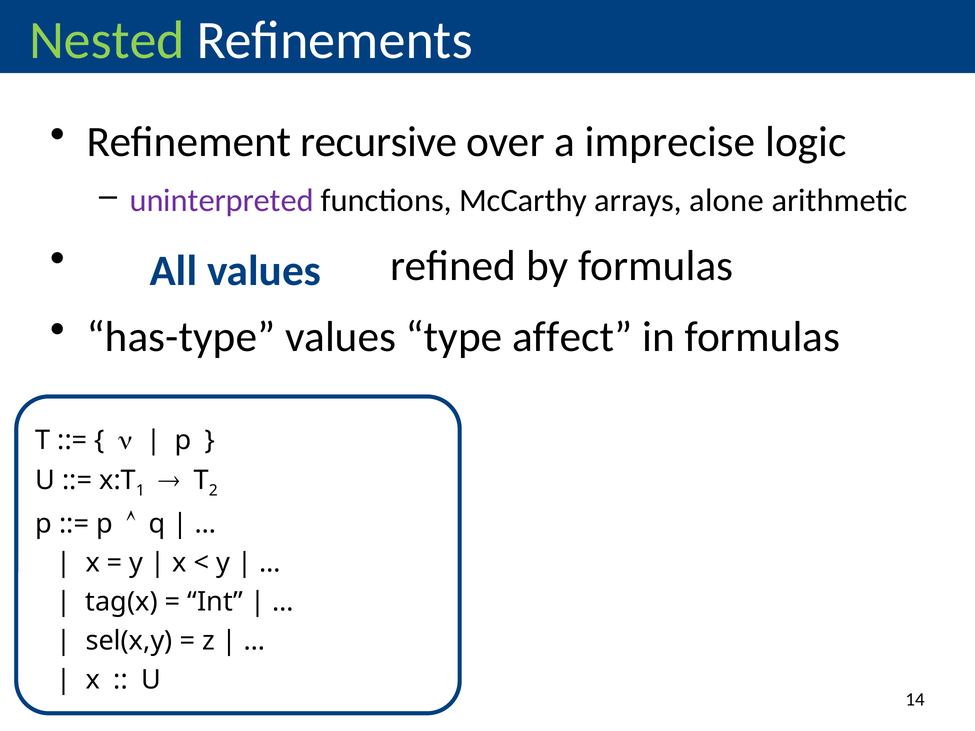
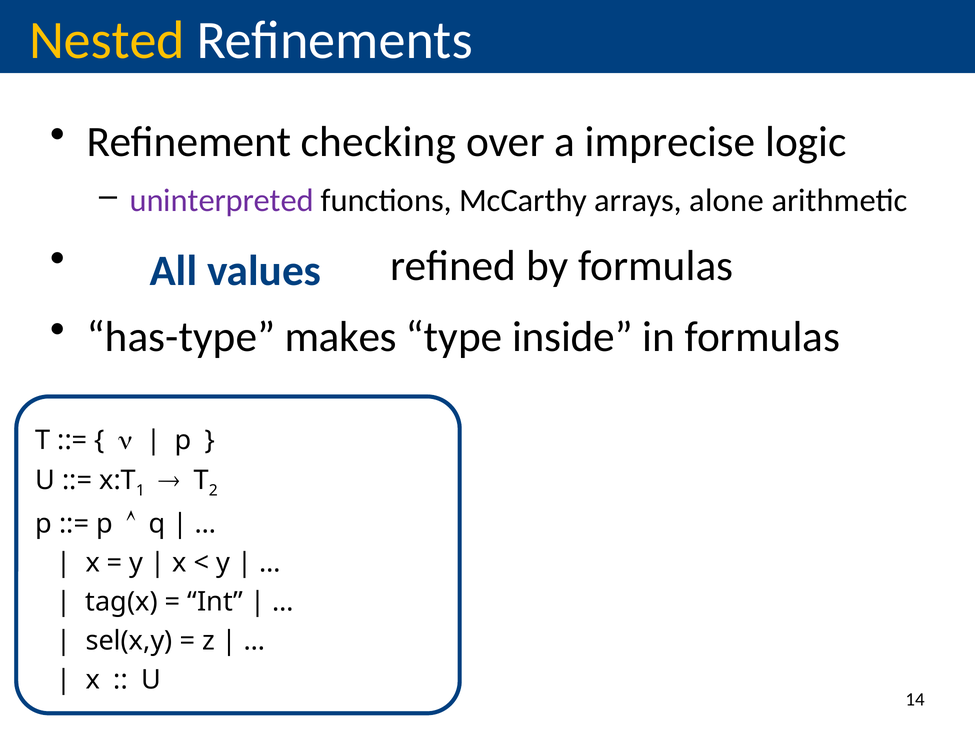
Nested colour: light green -> yellow
recursive: recursive -> checking
has-type values: values -> makes
affect: affect -> inside
